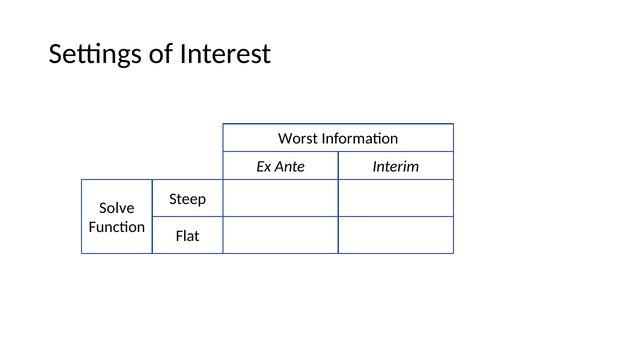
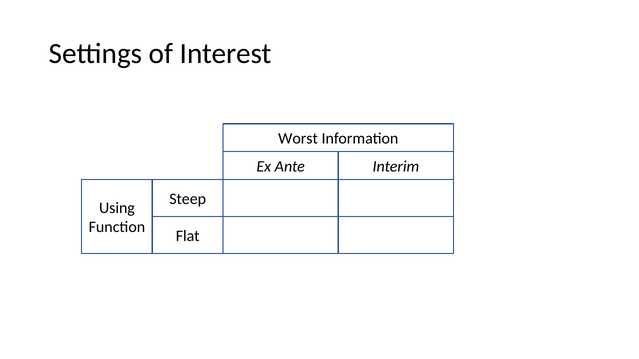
Solve: Solve -> Using
